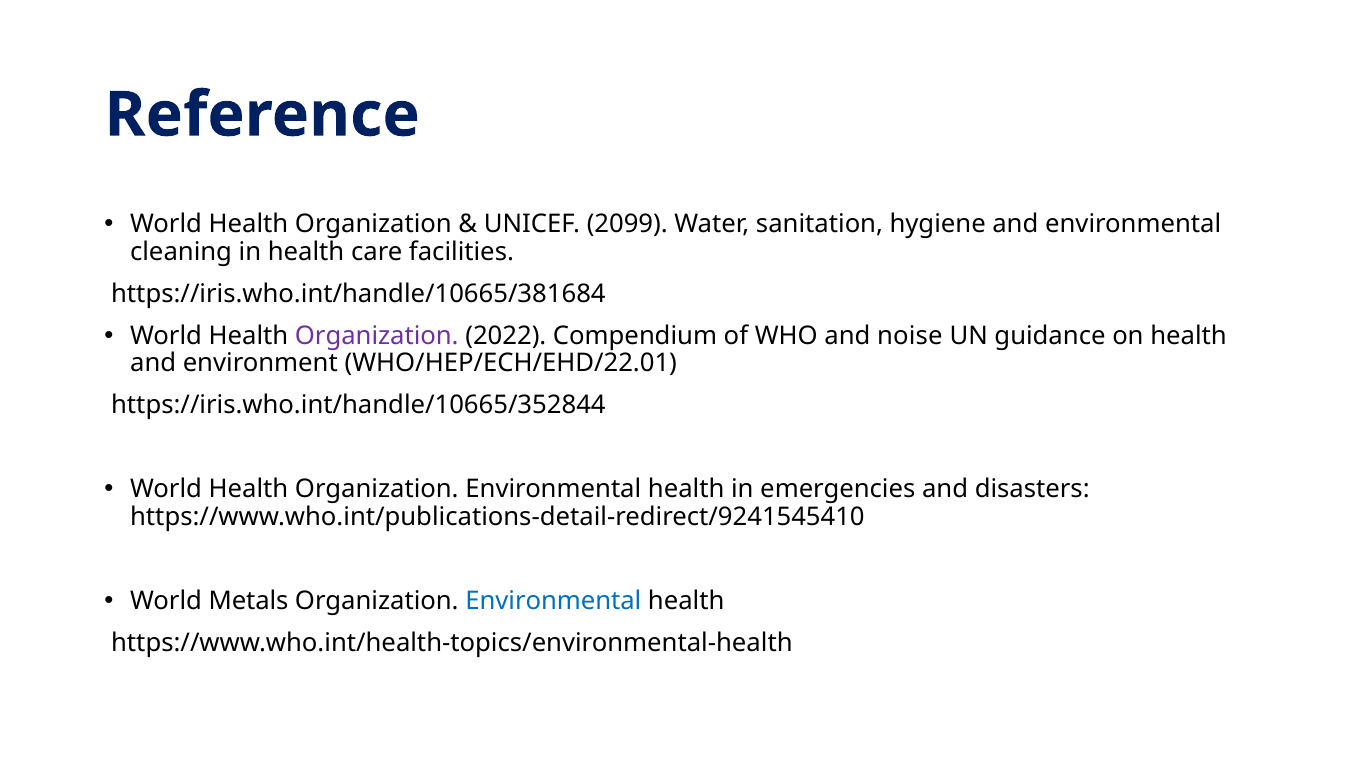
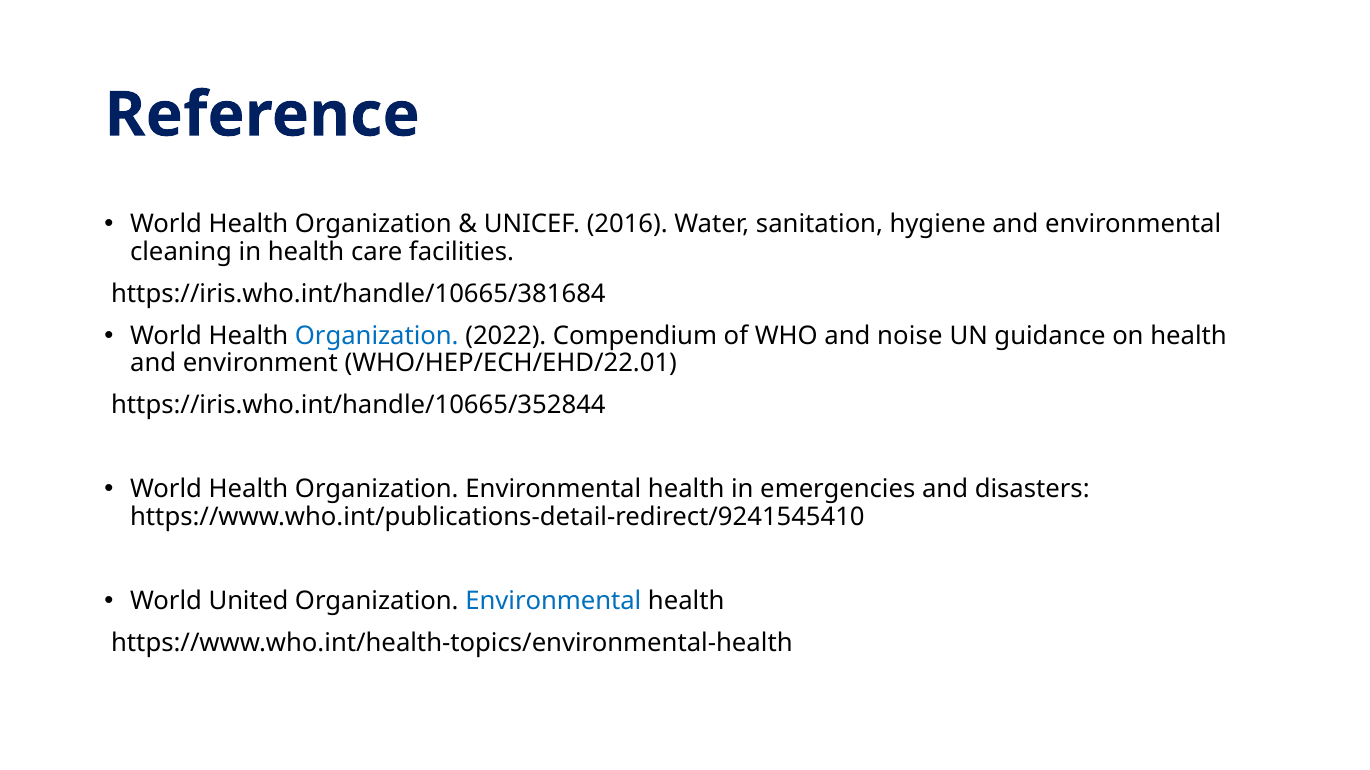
2099: 2099 -> 2016
Organization at (377, 336) colour: purple -> blue
Metals: Metals -> United
